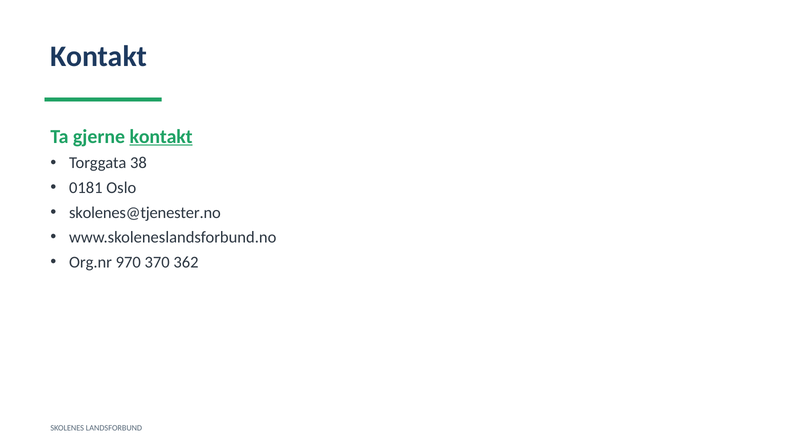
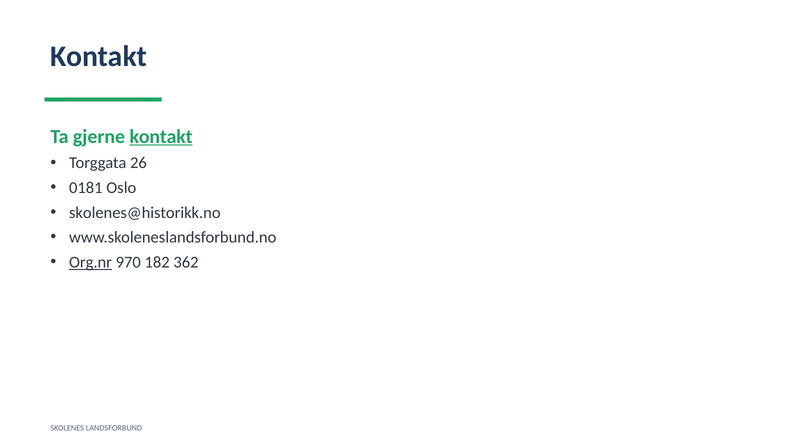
38: 38 -> 26
skolenes@tjenester.no: skolenes@tjenester.no -> skolenes@historikk.no
Org.nr underline: none -> present
370: 370 -> 182
